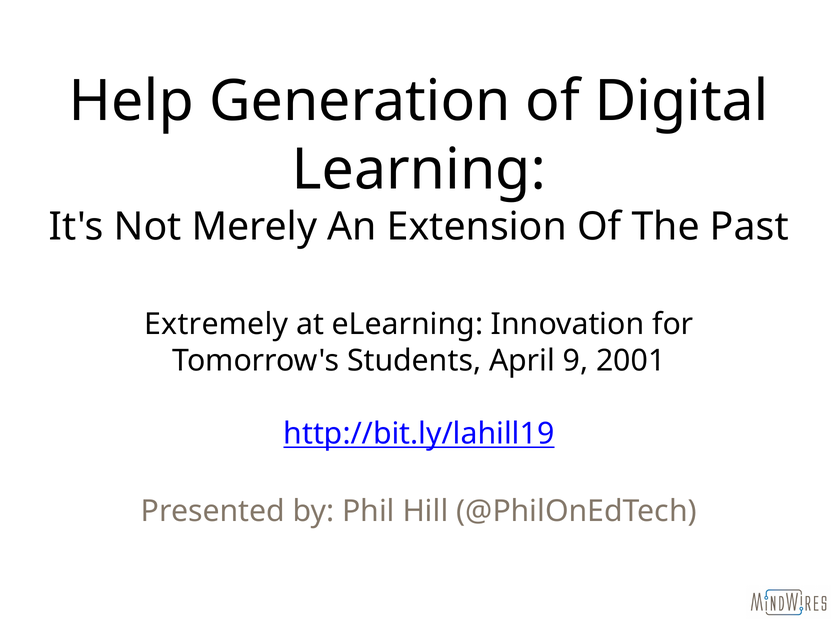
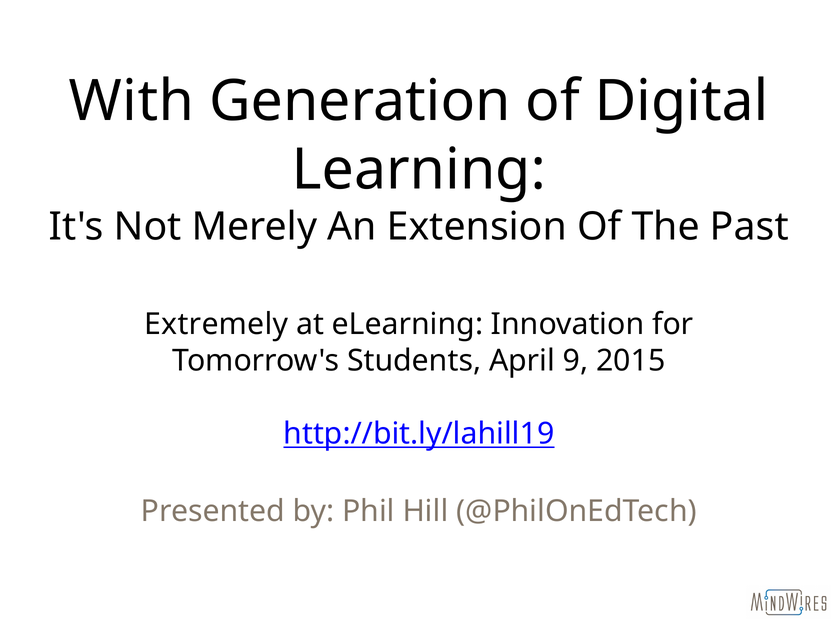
Help: Help -> With
2001: 2001 -> 2015
